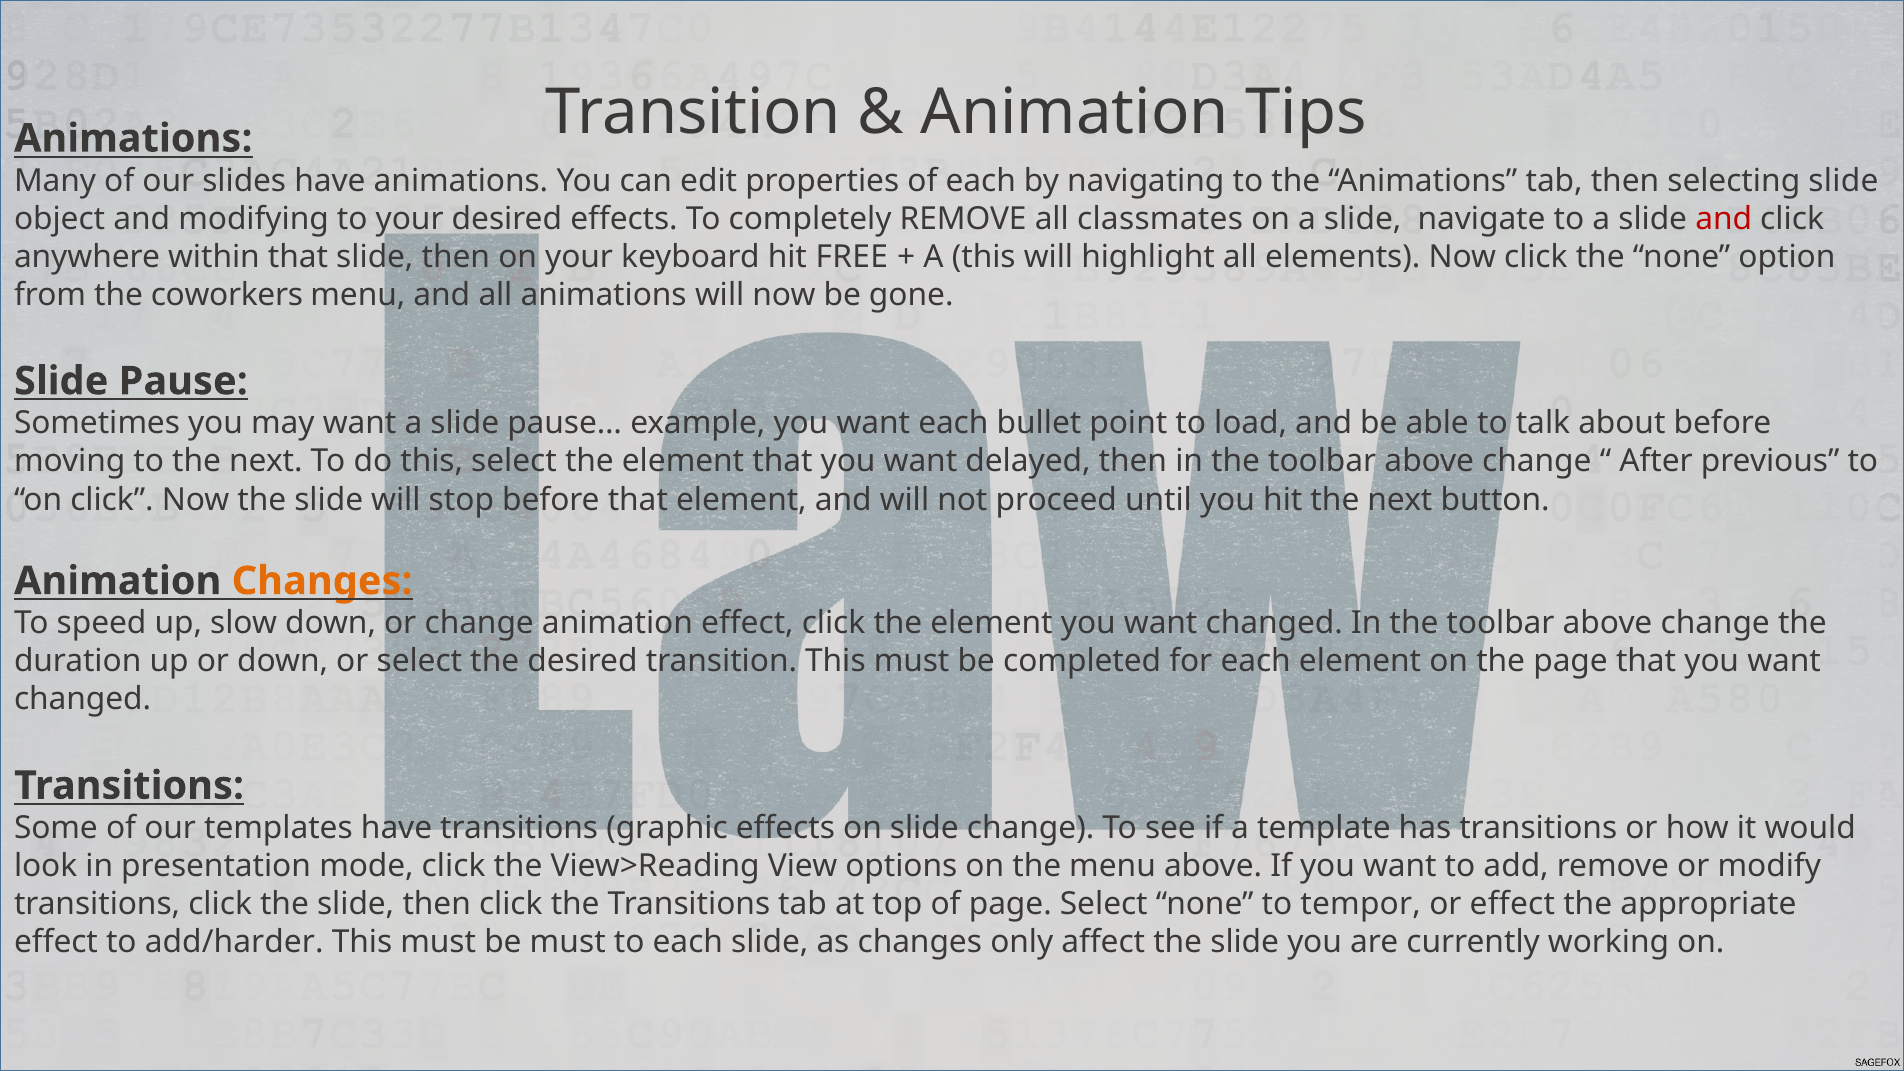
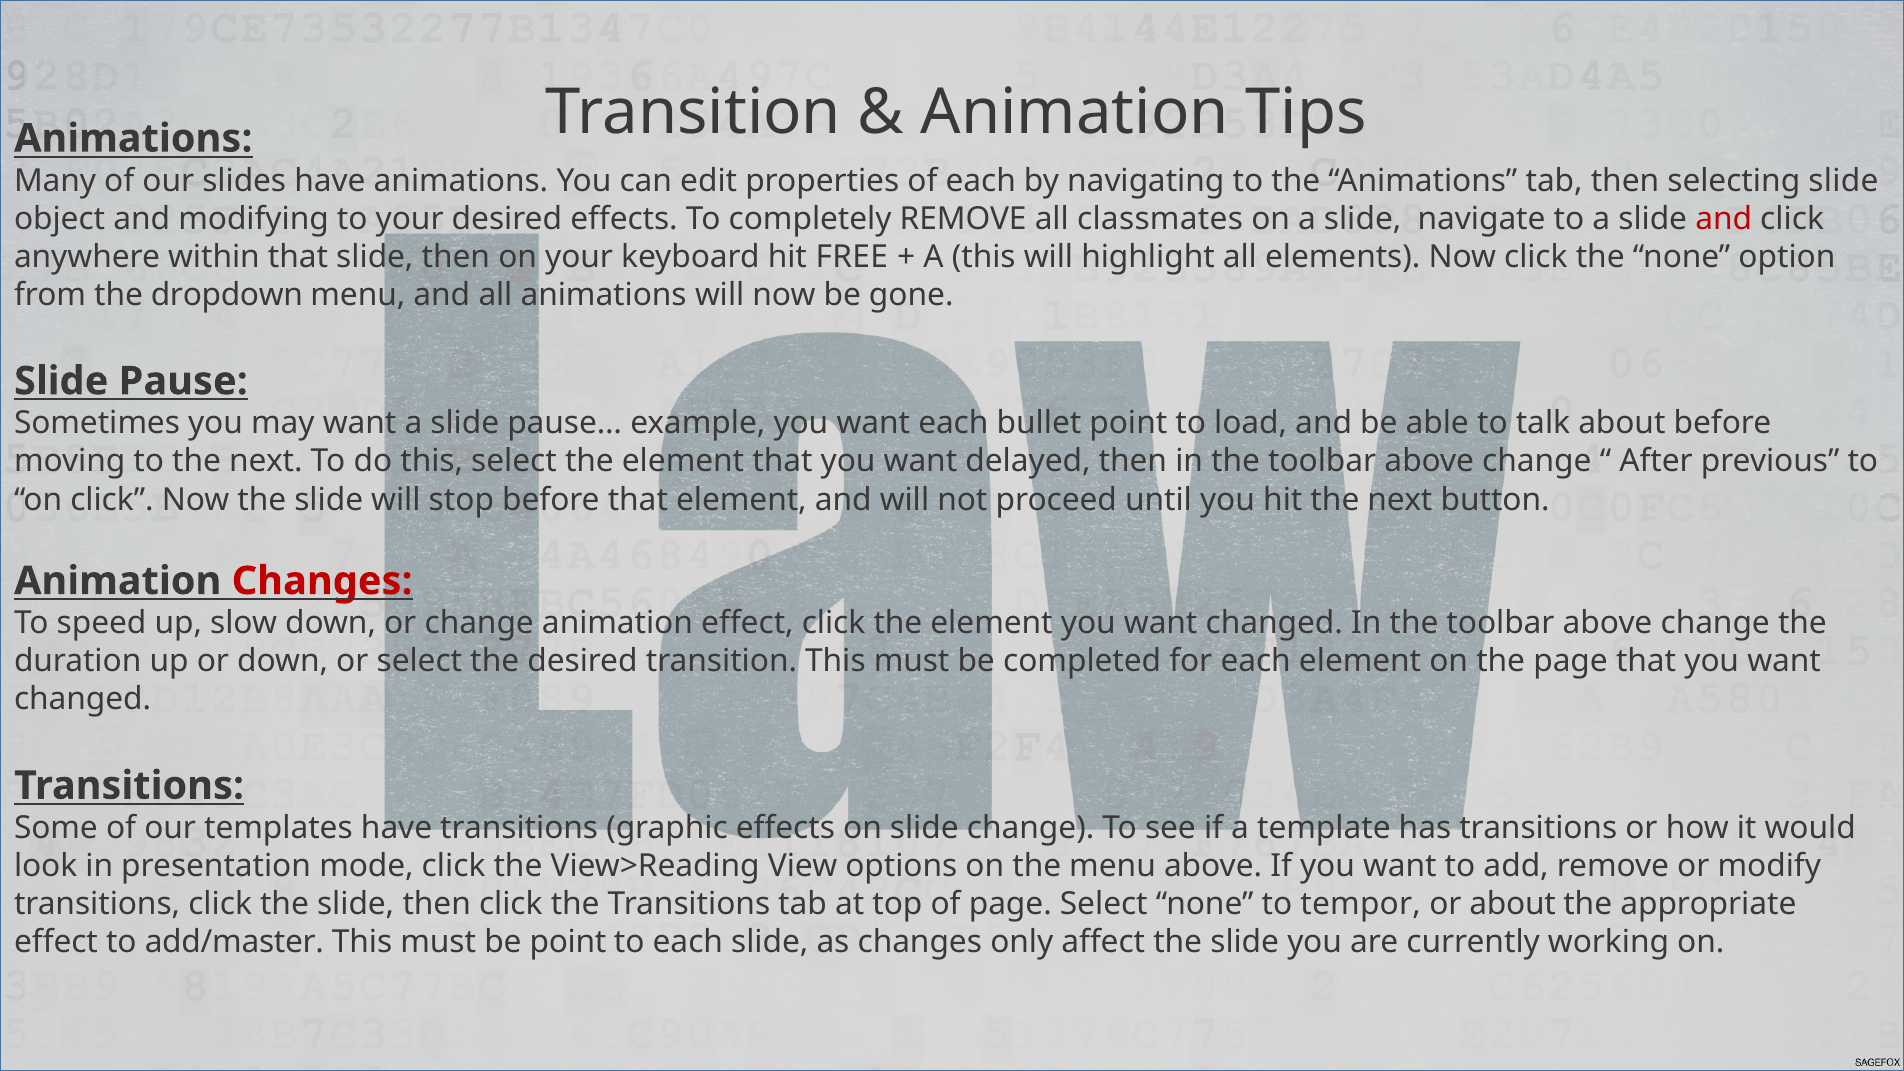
coworkers: coworkers -> dropdown
Changes at (322, 581) colour: orange -> red
or effect: effect -> about
add/harder: add/harder -> add/master
be must: must -> point
